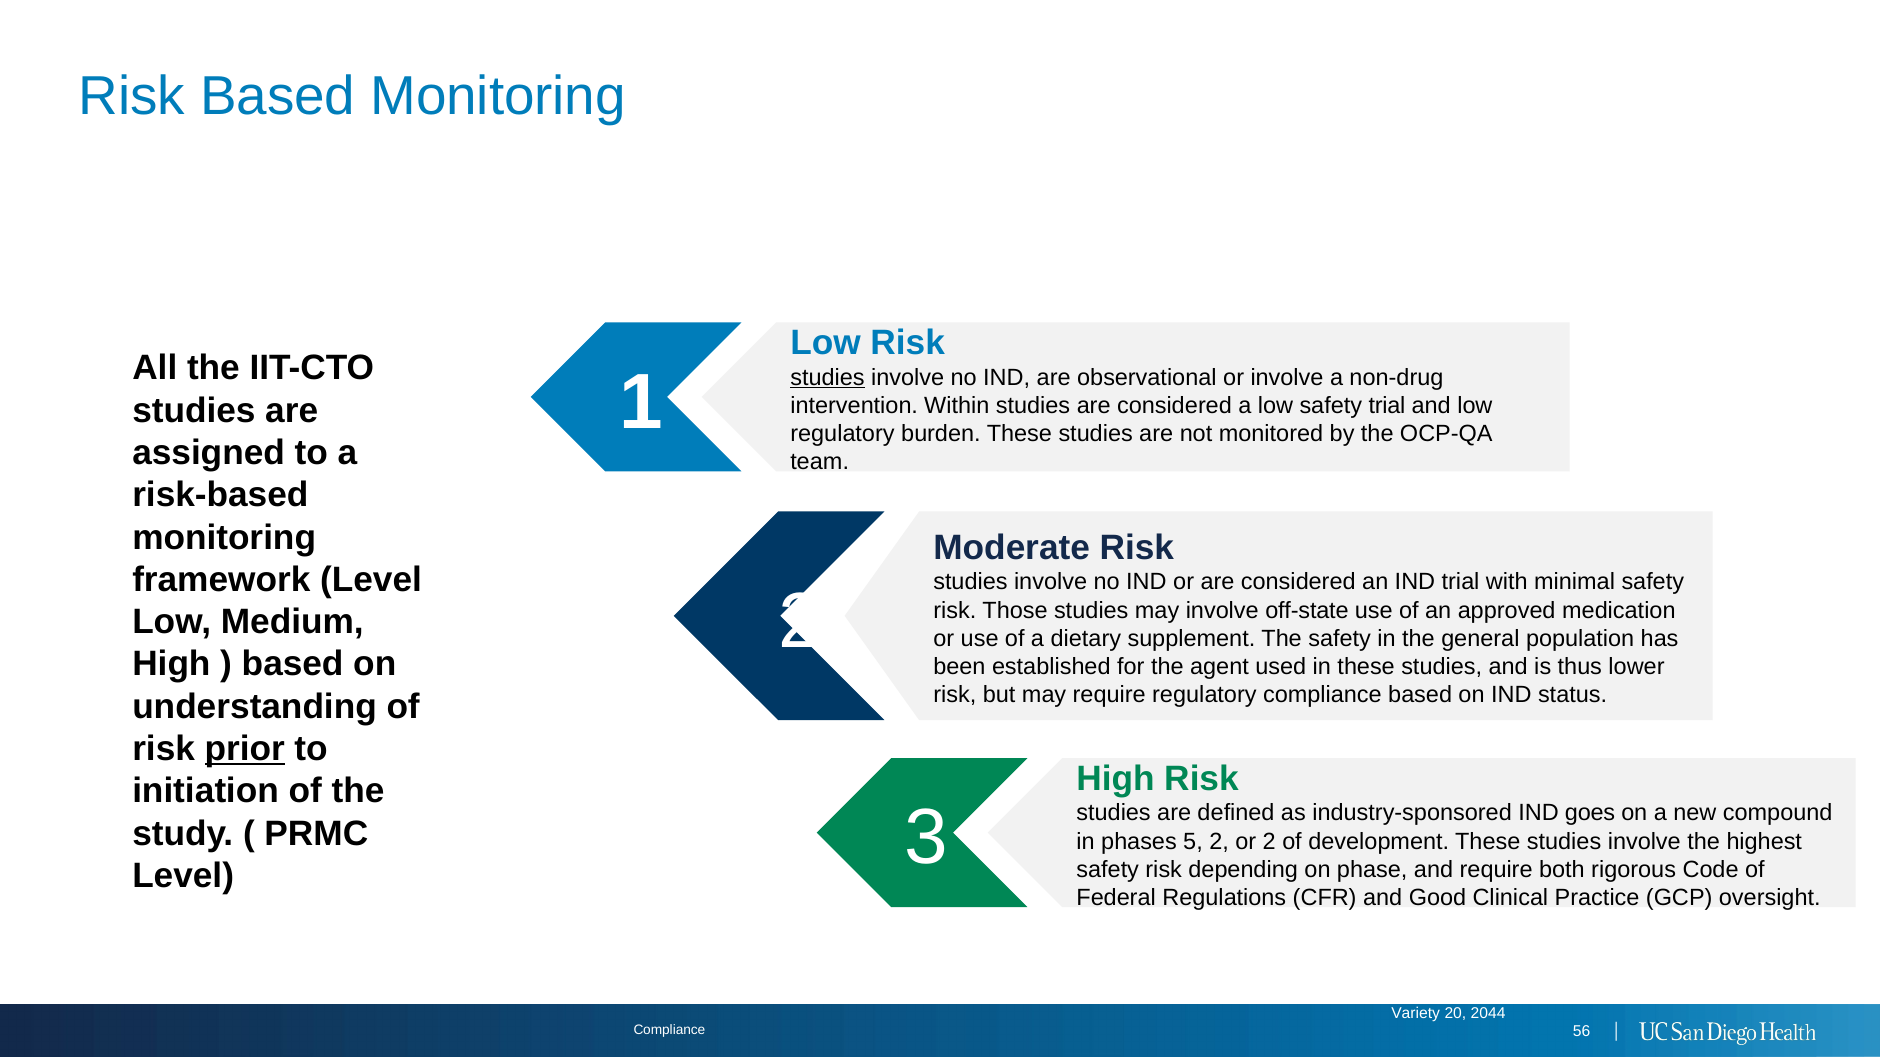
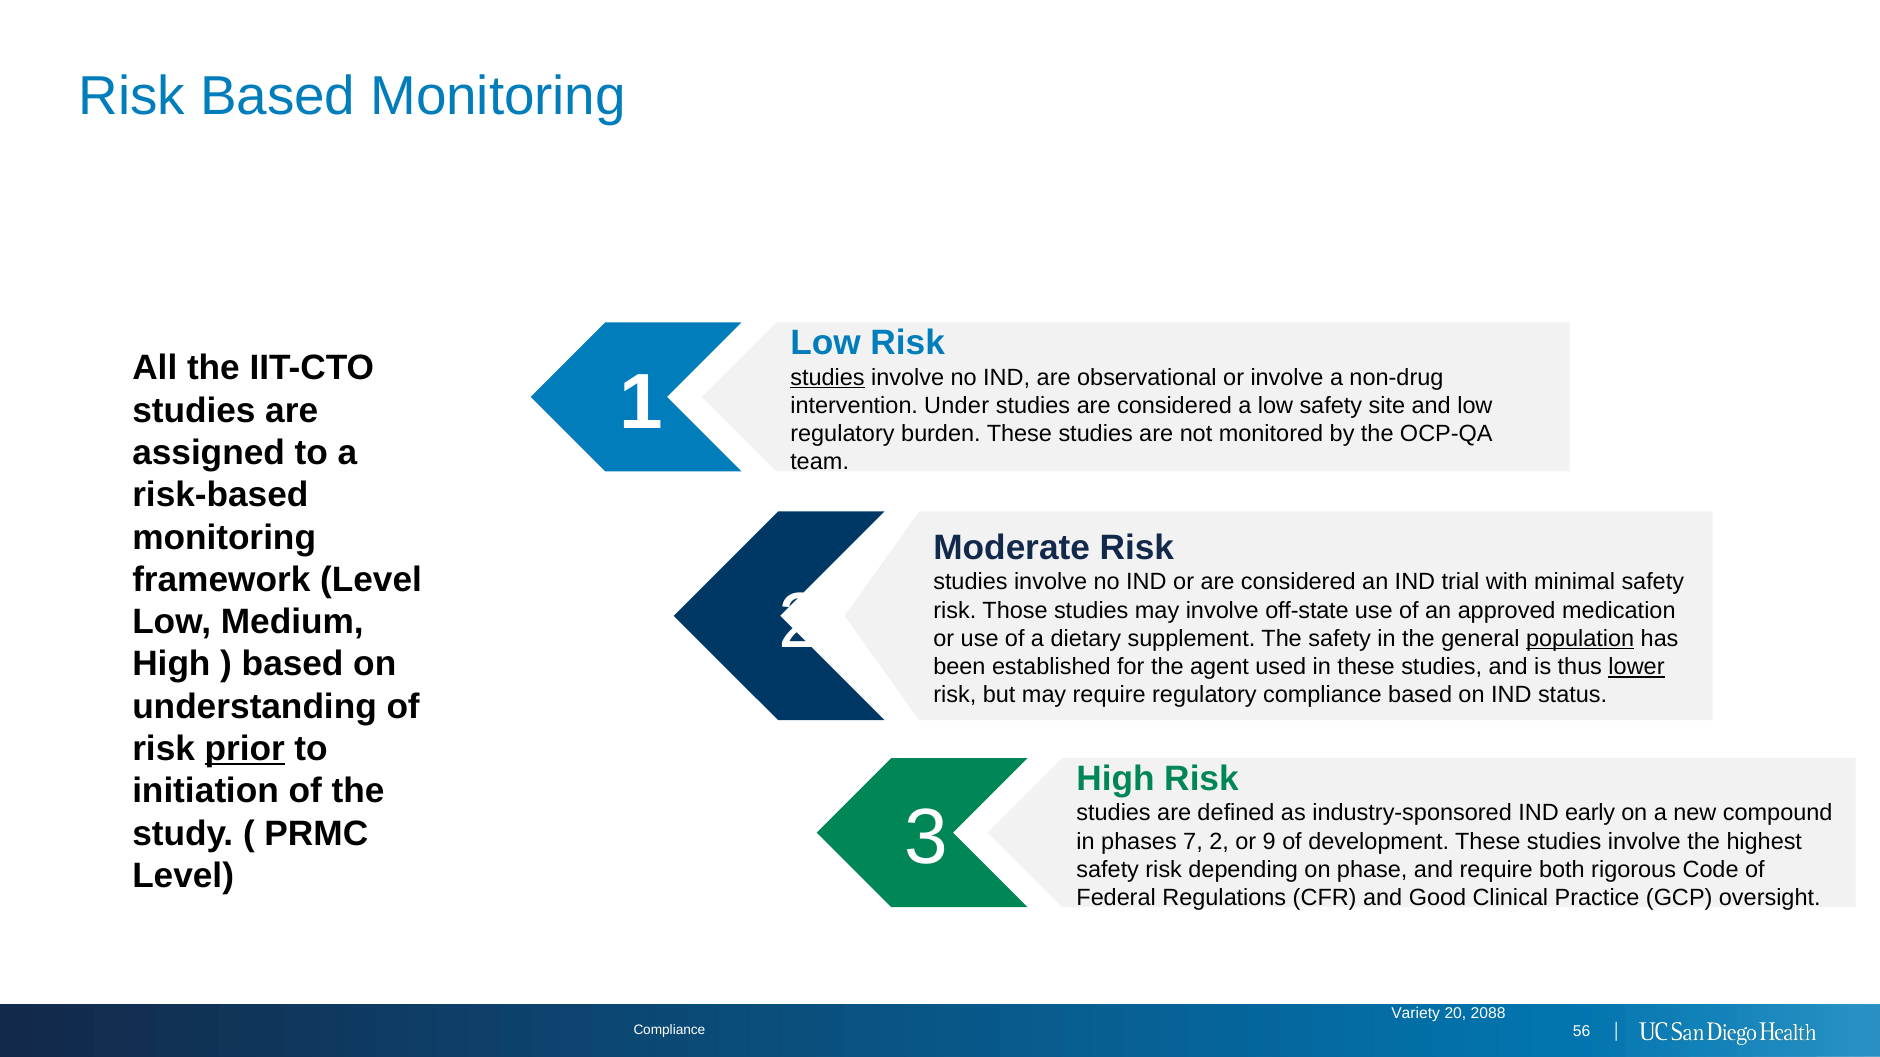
Within: Within -> Under
safety trial: trial -> site
population underline: none -> present
lower underline: none -> present
goes: goes -> early
5: 5 -> 7
or 2: 2 -> 9
2044: 2044 -> 2088
